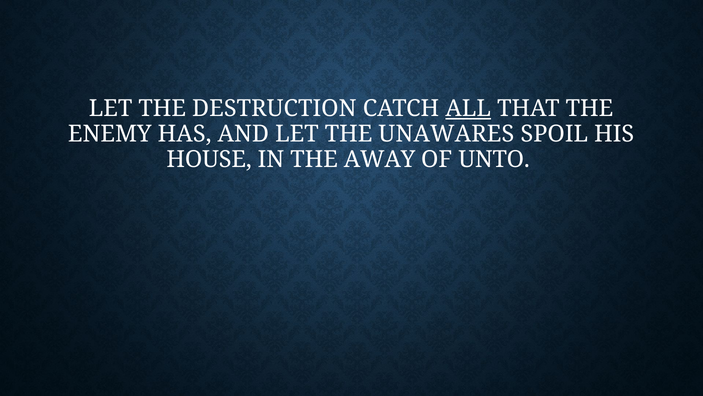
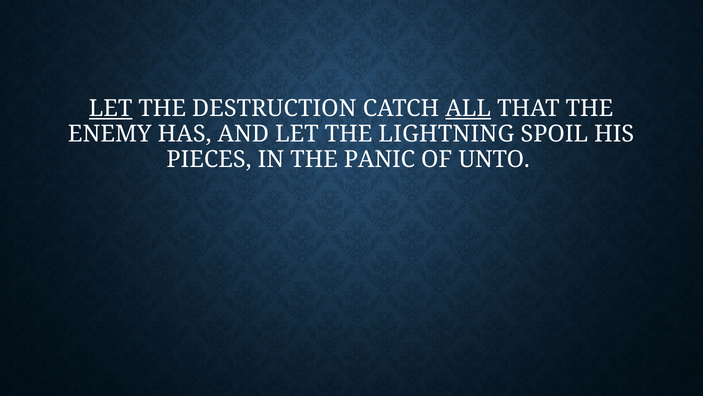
LET at (111, 108) underline: none -> present
UNAWARES: UNAWARES -> LIGHTNING
HOUSE: HOUSE -> PIECES
AWAY: AWAY -> PANIC
